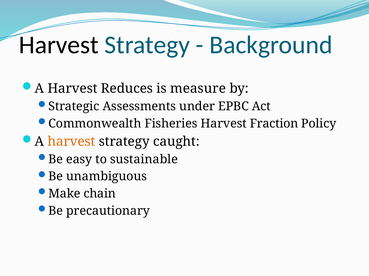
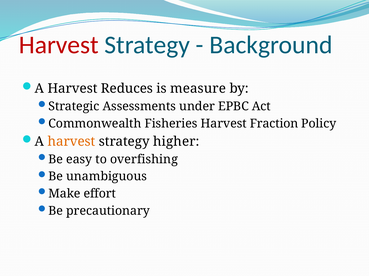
Harvest at (59, 45) colour: black -> red
caught: caught -> higher
sustainable: sustainable -> overfishing
chain: chain -> effort
